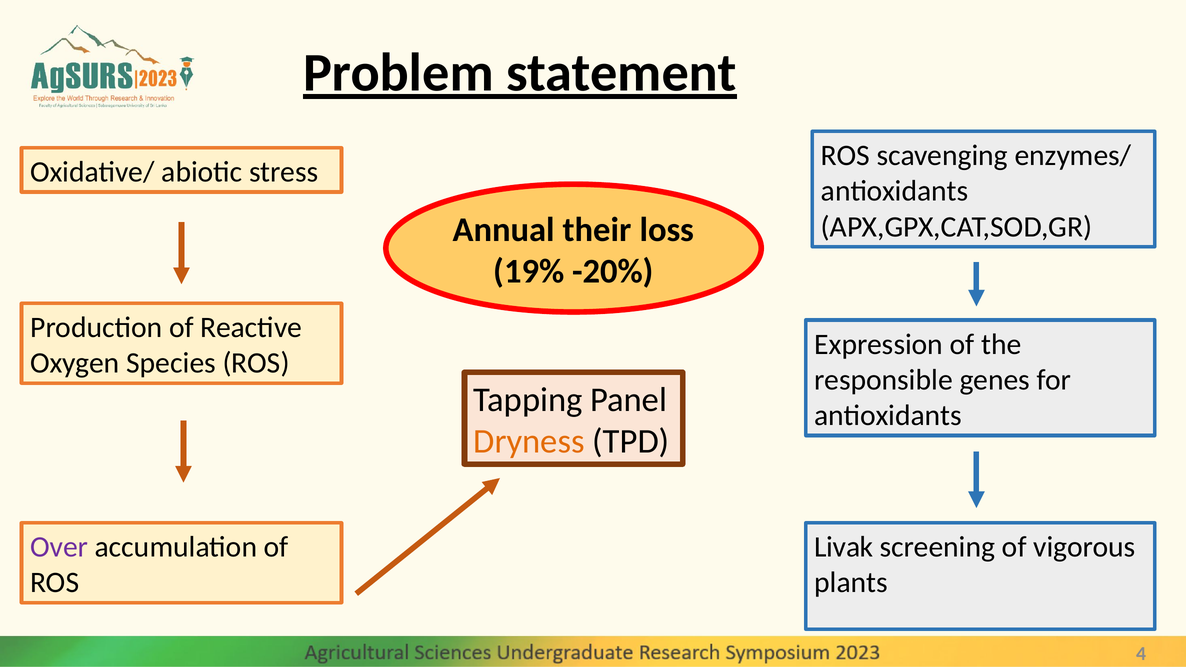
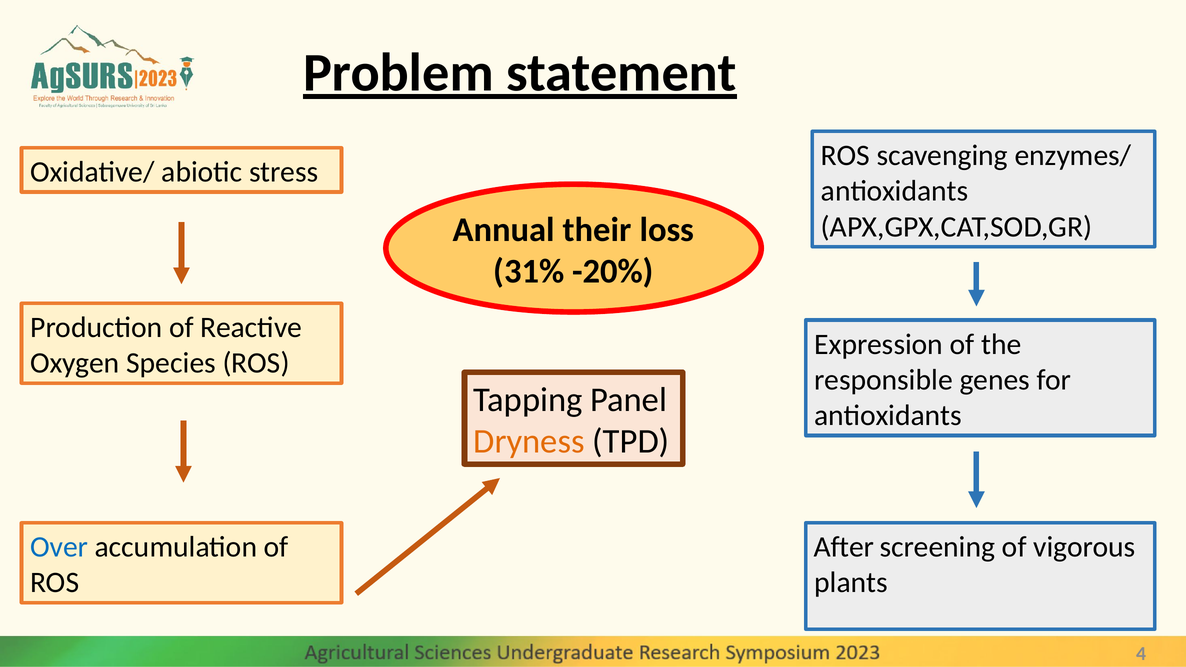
19%: 19% -> 31%
Over colour: purple -> blue
Livak: Livak -> After
